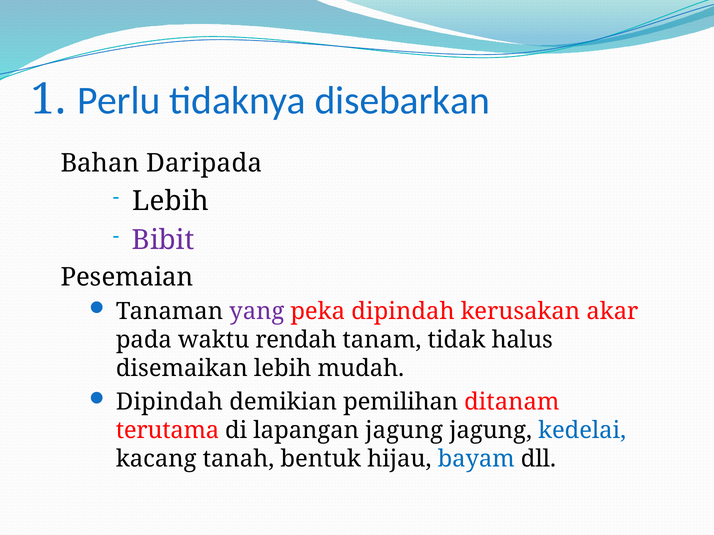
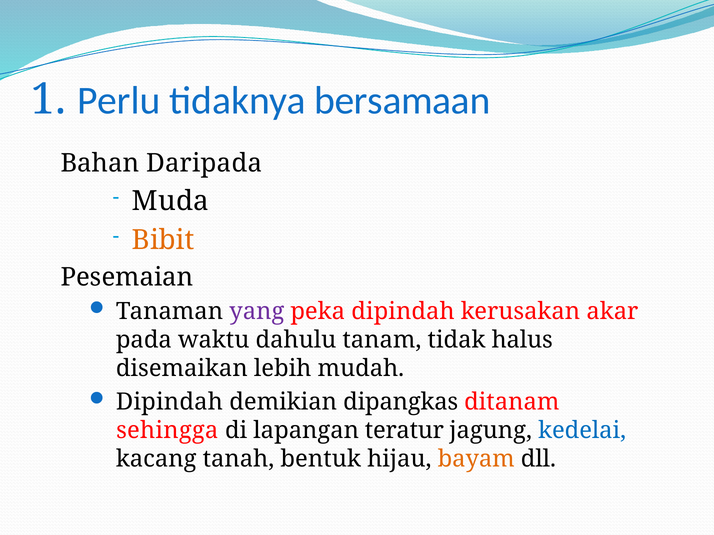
disebarkan: disebarkan -> bersamaan
Lebih at (170, 201): Lebih -> Muda
Bibit colour: purple -> orange
rendah: rendah -> dahulu
pemilihan: pemilihan -> dipangkas
terutama: terutama -> sehingga
lapangan jagung: jagung -> teratur
bayam colour: blue -> orange
